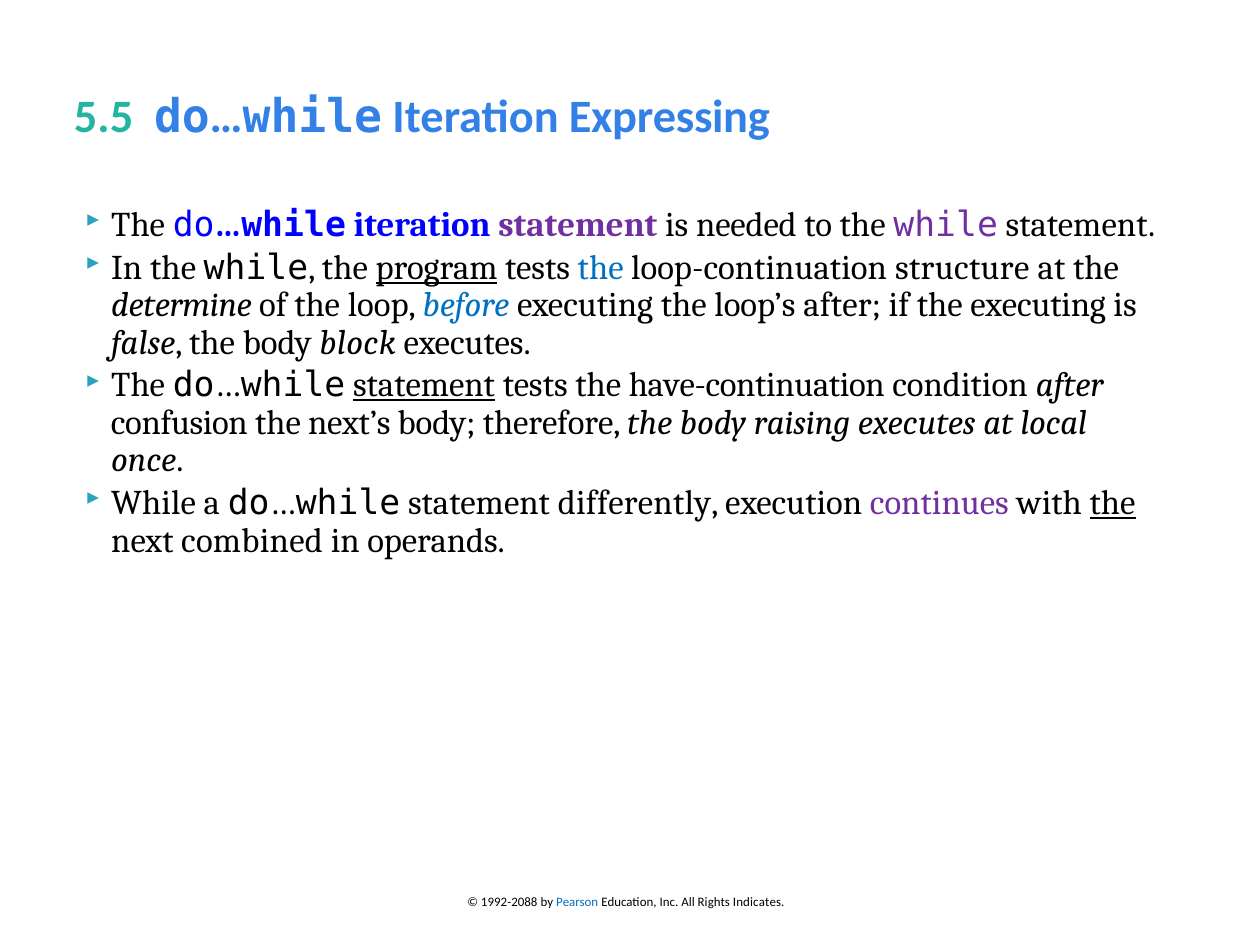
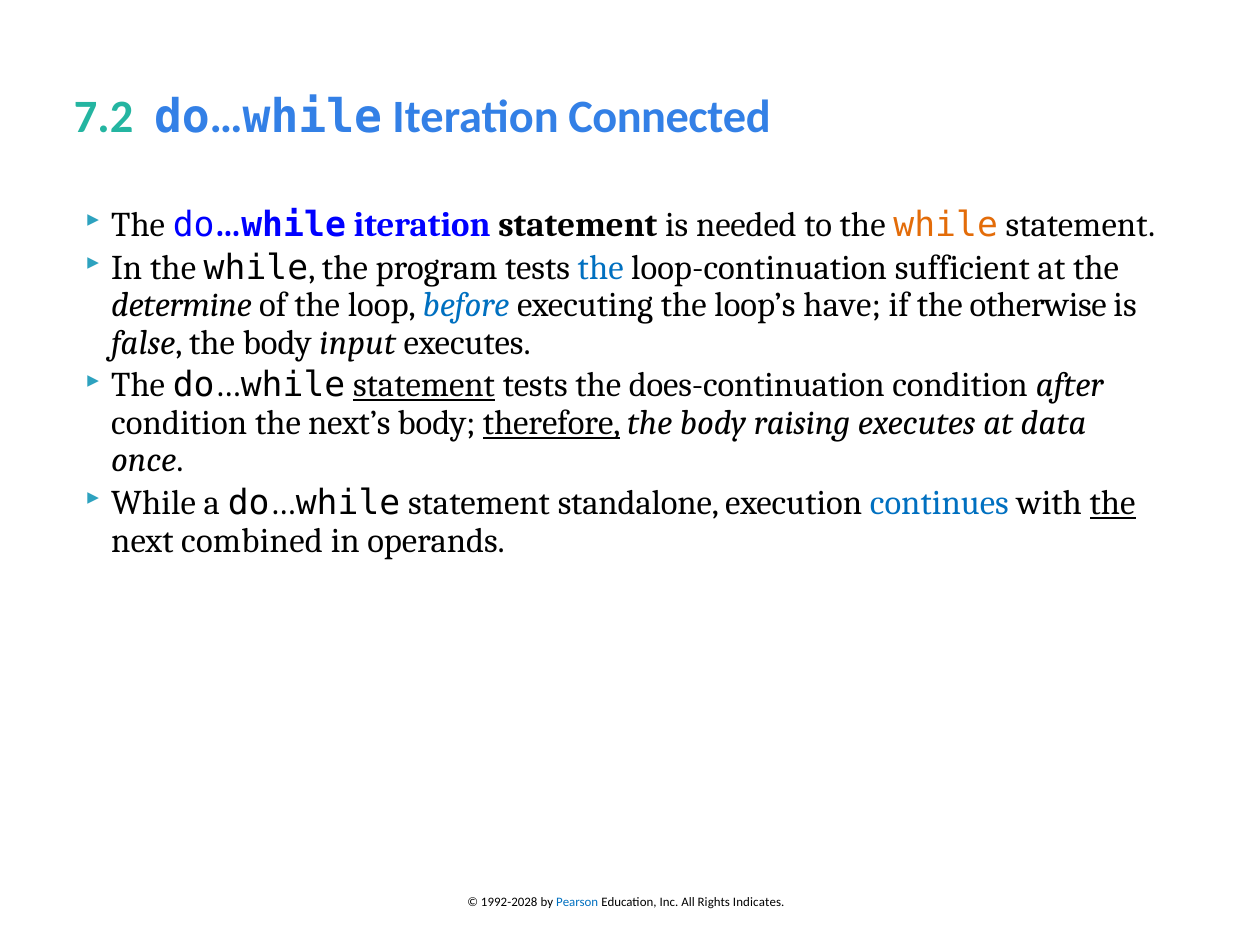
5.5: 5.5 -> 7.2
Expressing: Expressing -> Connected
statement at (578, 225) colour: purple -> black
while at (946, 225) colour: purple -> orange
program underline: present -> none
structure: structure -> sufficient
loop’s after: after -> have
the executing: executing -> otherwise
block: block -> input
have-continuation: have-continuation -> does-continuation
confusion at (179, 423): confusion -> condition
therefore underline: none -> present
local: local -> data
differently: differently -> standalone
continues colour: purple -> blue
1992-2088: 1992-2088 -> 1992-2028
